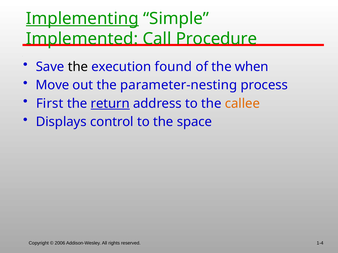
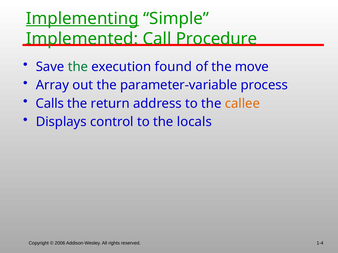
the at (78, 67) colour: black -> green
when: when -> move
Move: Move -> Array
parameter-nesting: parameter-nesting -> parameter-variable
First: First -> Calls
return underline: present -> none
space: space -> locals
